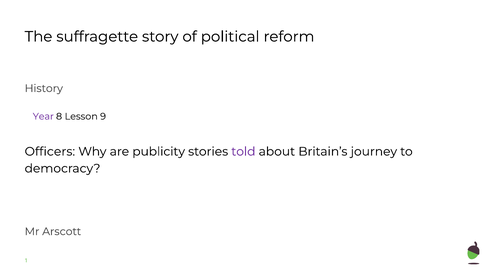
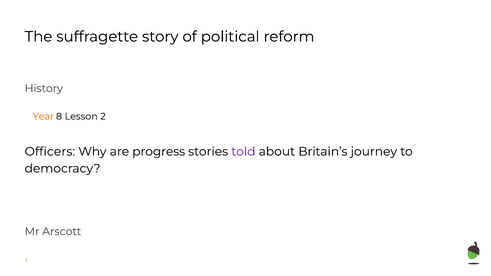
Year colour: purple -> orange
9: 9 -> 2
publicity: publicity -> progress
